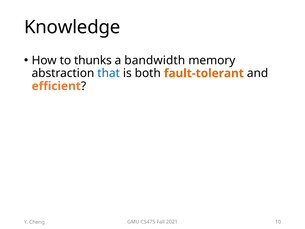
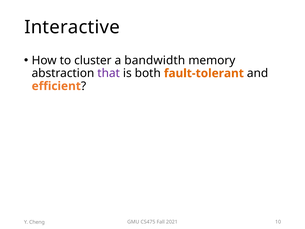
Knowledge: Knowledge -> Interactive
thunks: thunks -> cluster
that colour: blue -> purple
